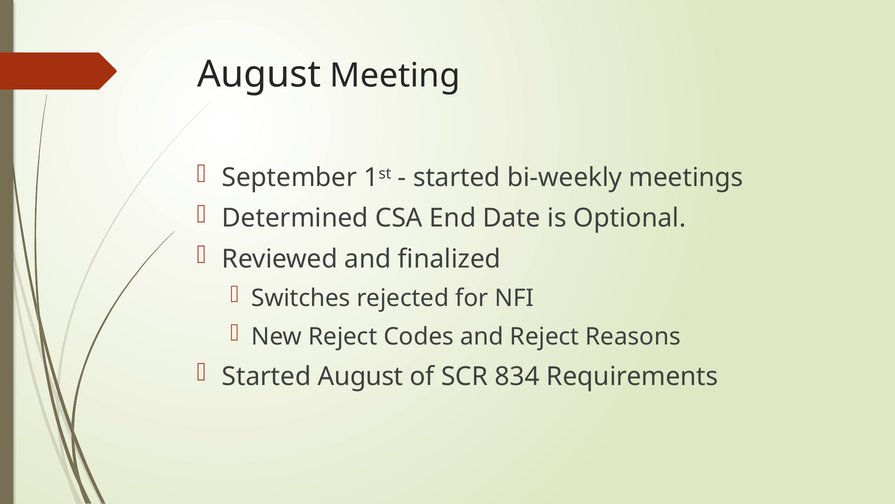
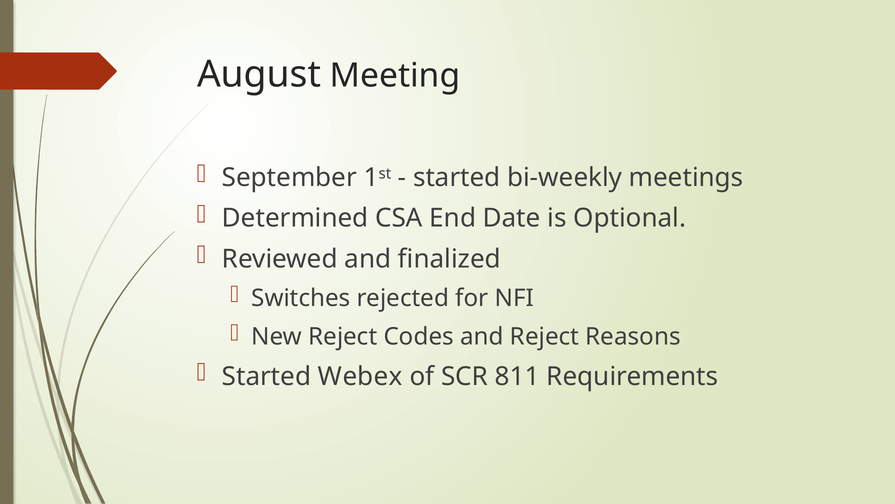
Started August: August -> Webex
834: 834 -> 811
